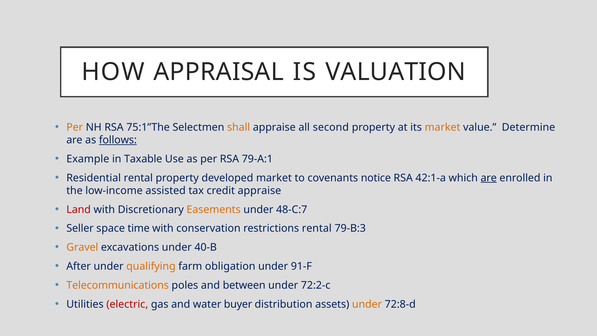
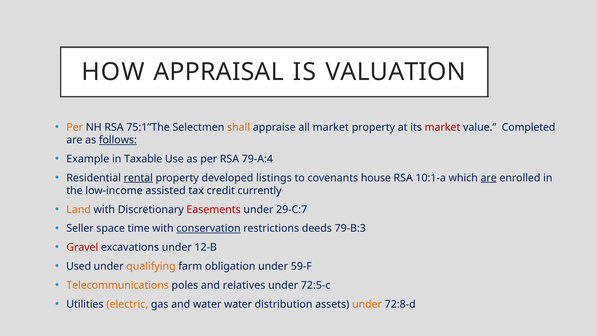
all second: second -> market
market at (443, 127) colour: orange -> red
Determine: Determine -> Completed
79-A:1: 79-A:1 -> 79-A:4
rental at (138, 178) underline: none -> present
developed market: market -> listings
notice: notice -> house
42:1-a: 42:1-a -> 10:1-a
credit appraise: appraise -> currently
Land colour: red -> orange
Easements colour: orange -> red
48-C:7: 48-C:7 -> 29-C:7
conservation underline: none -> present
restrictions rental: rental -> deeds
Gravel colour: orange -> red
40-B: 40-B -> 12-B
After: After -> Used
91-F: 91-F -> 59-F
between: between -> relatives
72:2-c: 72:2-c -> 72:5-c
electric colour: red -> orange
water buyer: buyer -> water
